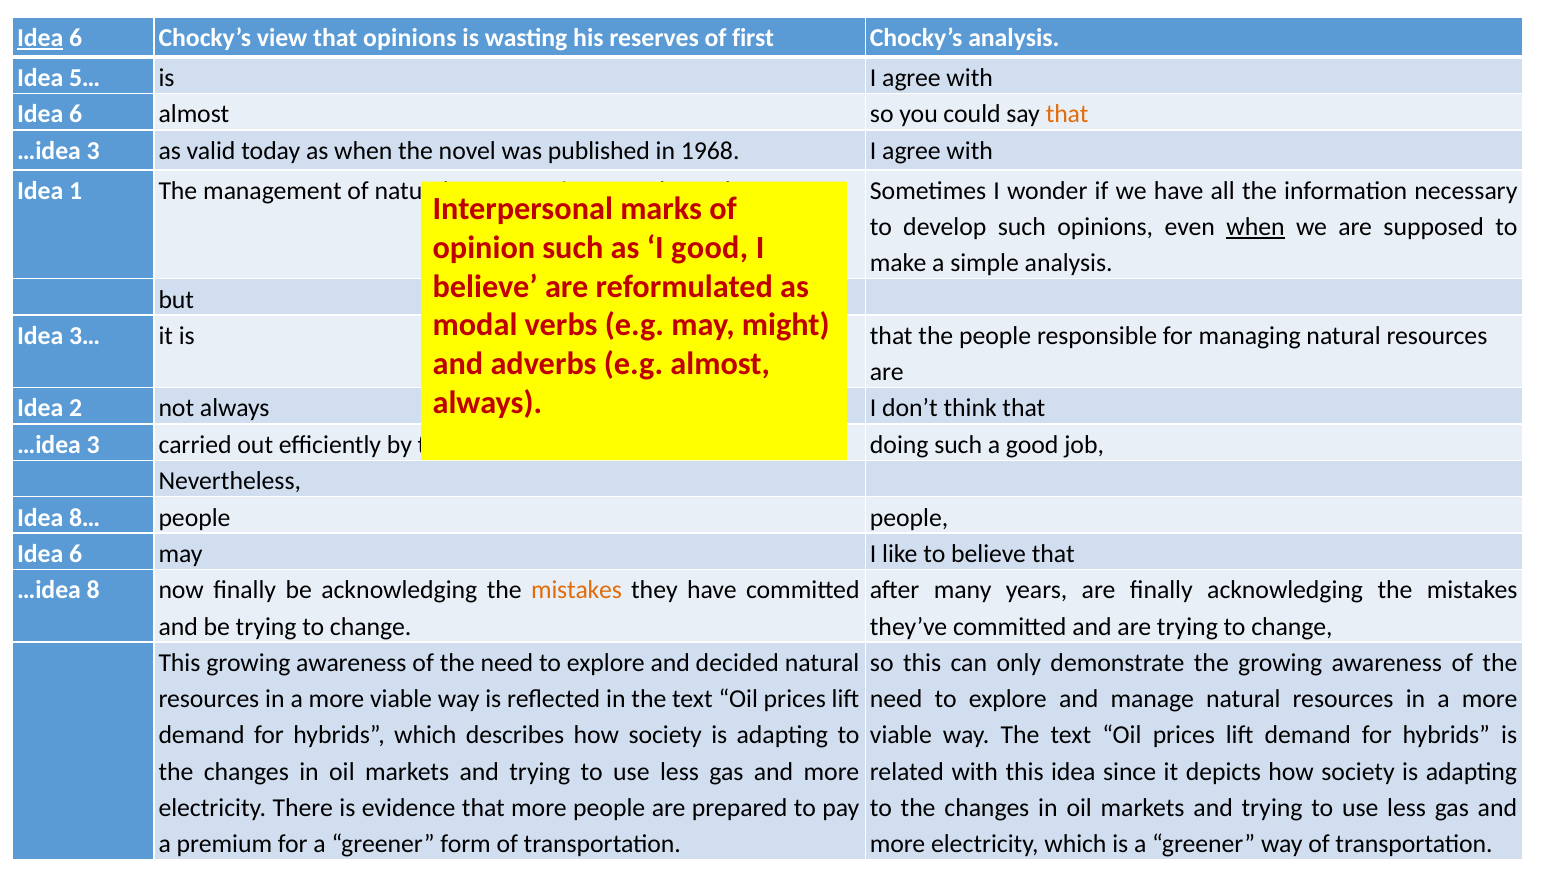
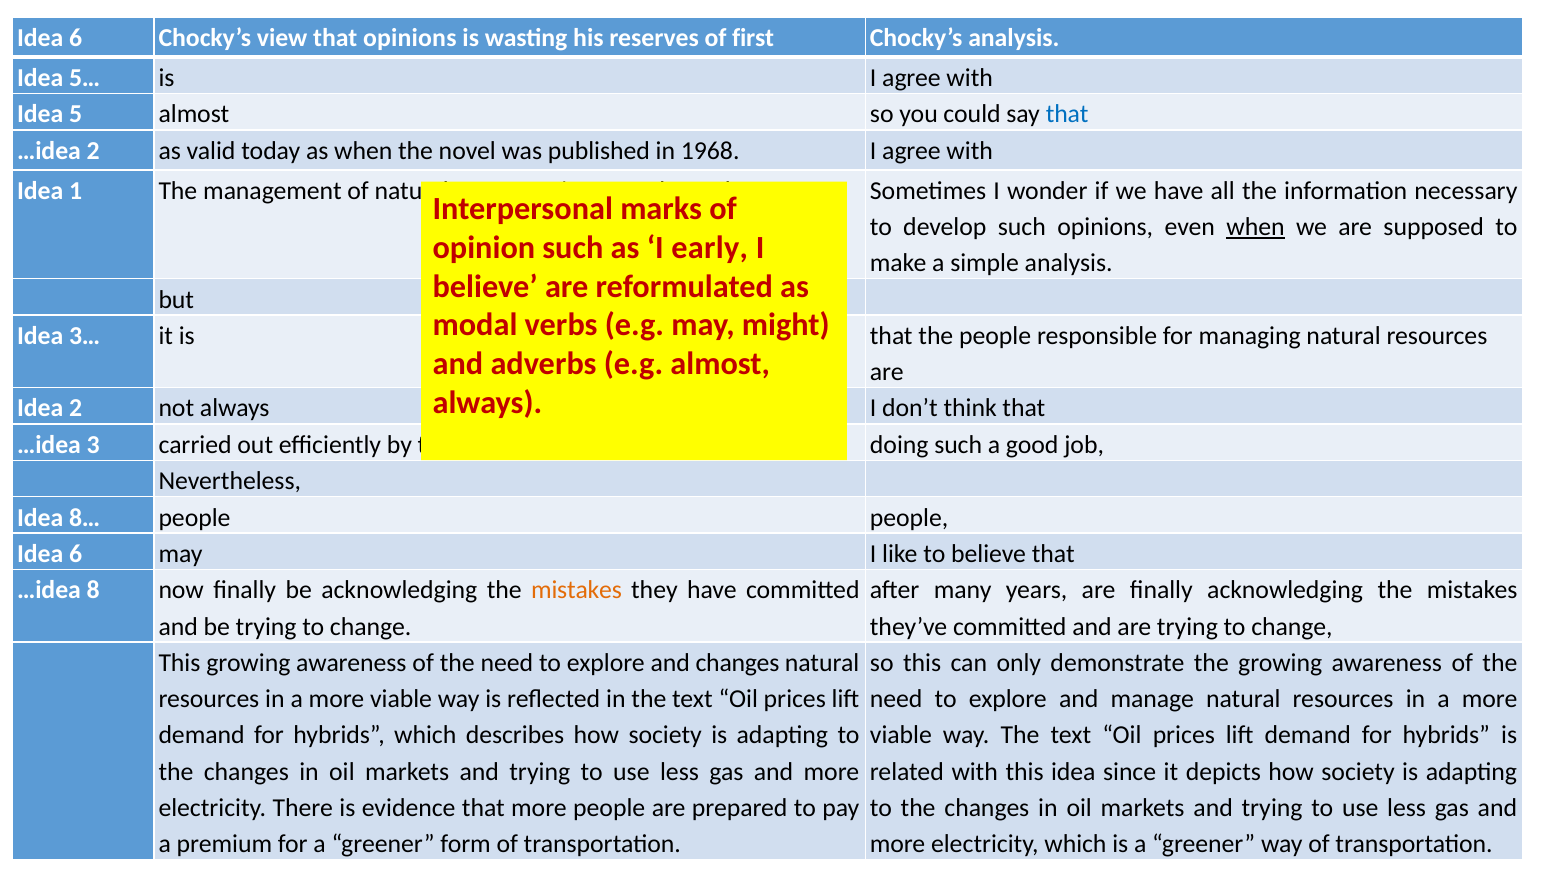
Idea at (40, 38) underline: present -> none
6 at (76, 114): 6 -> 5
that at (1067, 114) colour: orange -> blue
3 at (93, 151): 3 -> 2
I good: good -> early
and decided: decided -> changes
